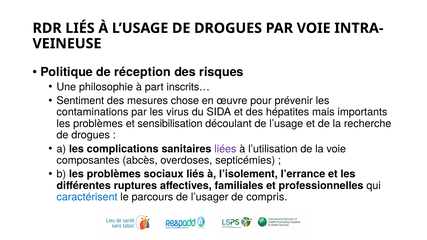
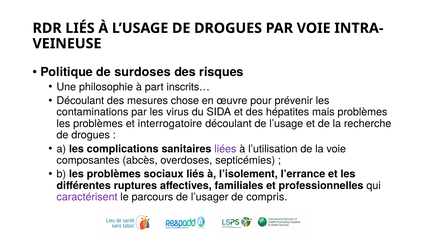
réception: réception -> surdoses
Sentiment at (80, 101): Sentiment -> Découlant
mais importants: importants -> problèmes
sensibilisation: sensibilisation -> interrogatoire
caractérisent colour: blue -> purple
